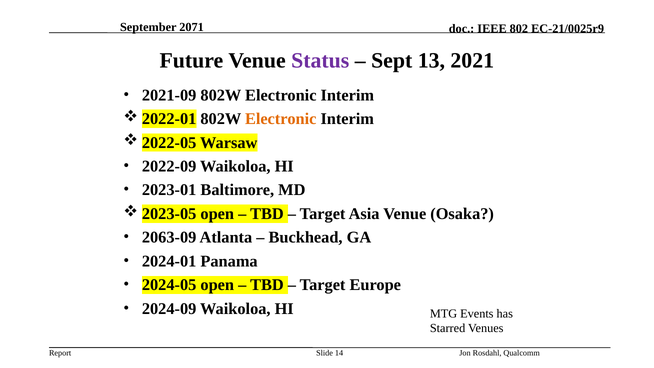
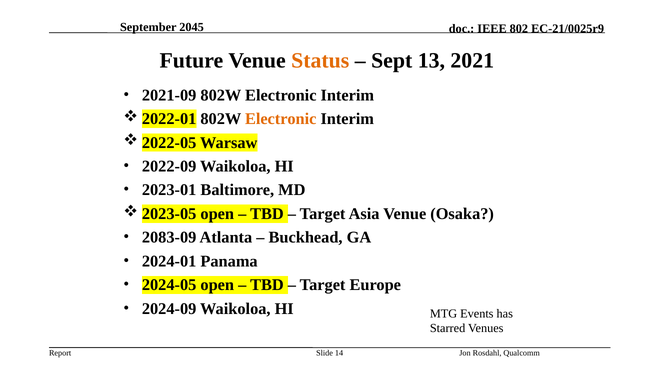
2071: 2071 -> 2045
Status colour: purple -> orange
2063-09: 2063-09 -> 2083-09
